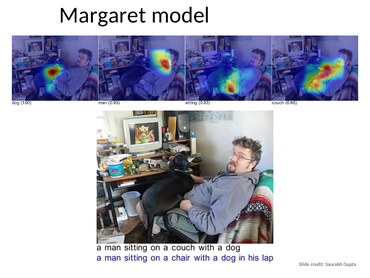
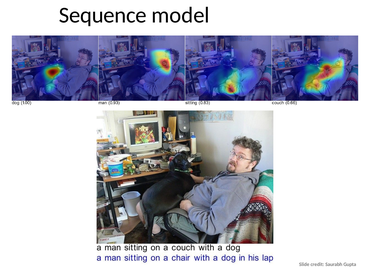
Margaret: Margaret -> Sequence
